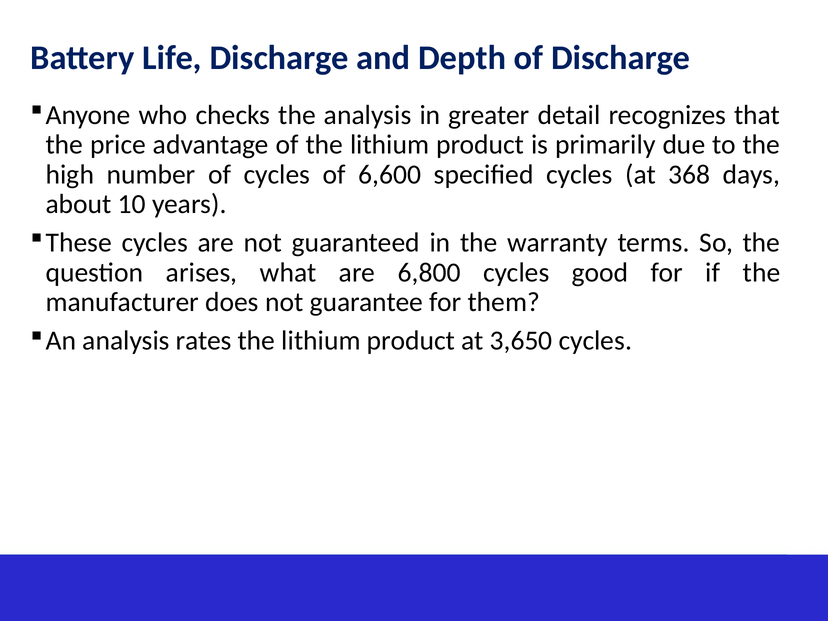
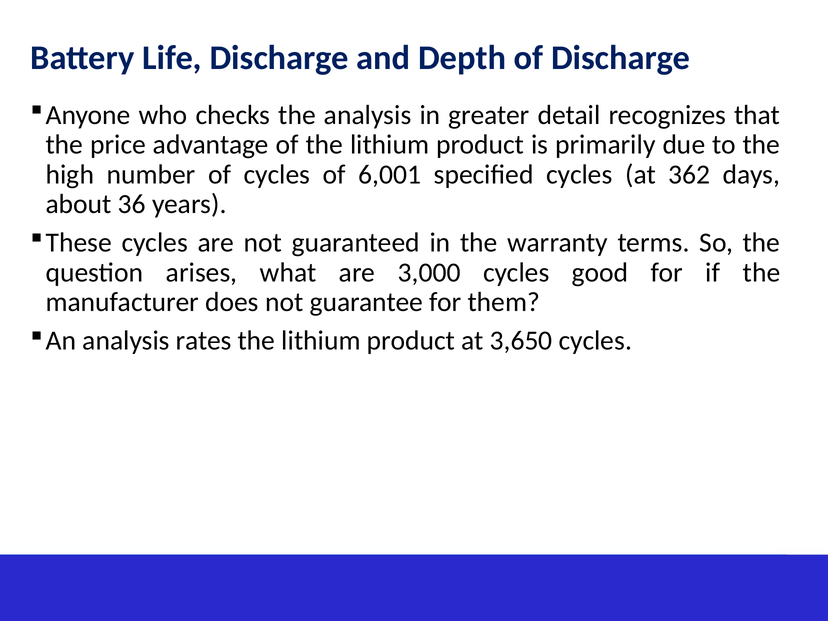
6,600: 6,600 -> 6,001
368: 368 -> 362
10: 10 -> 36
6,800: 6,800 -> 3,000
